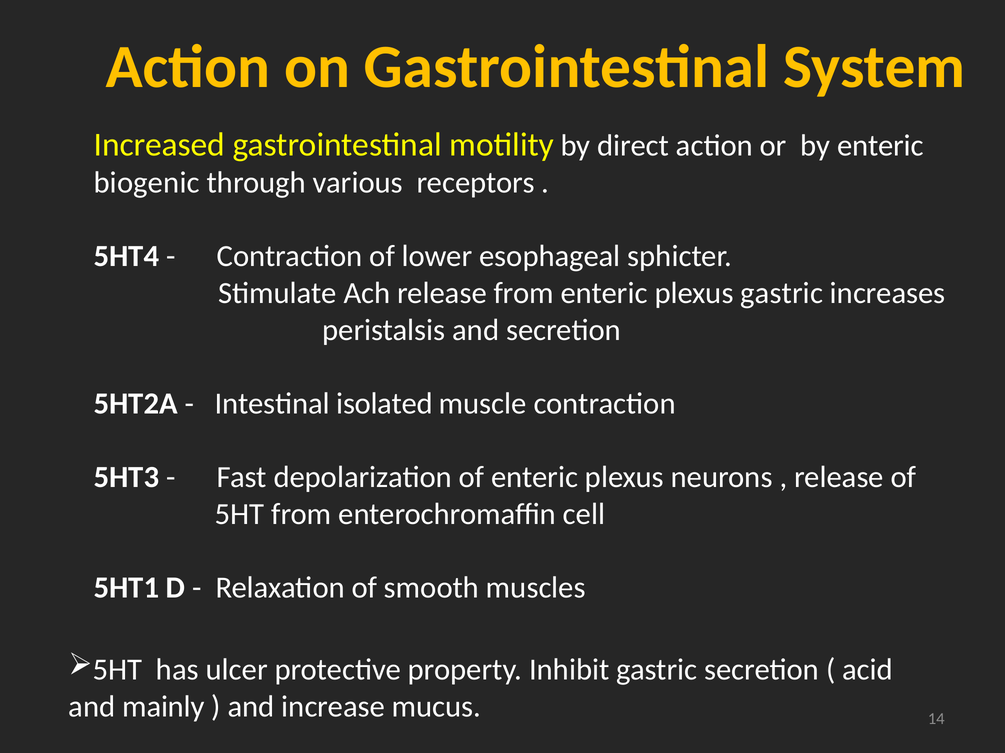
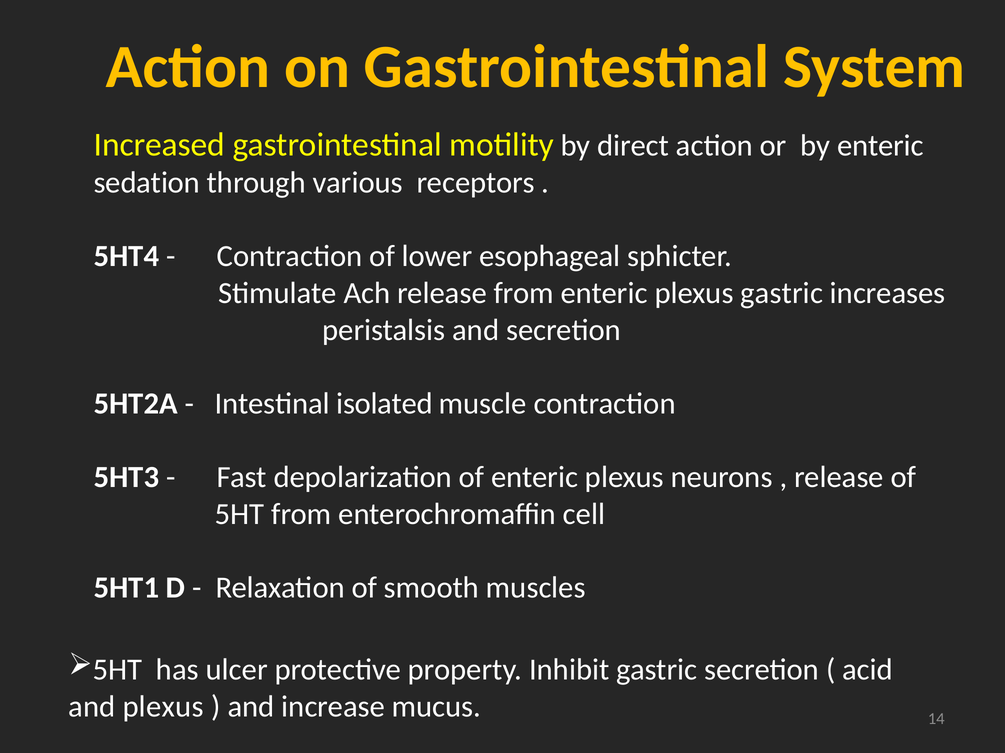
biogenic: biogenic -> sedation
and mainly: mainly -> plexus
